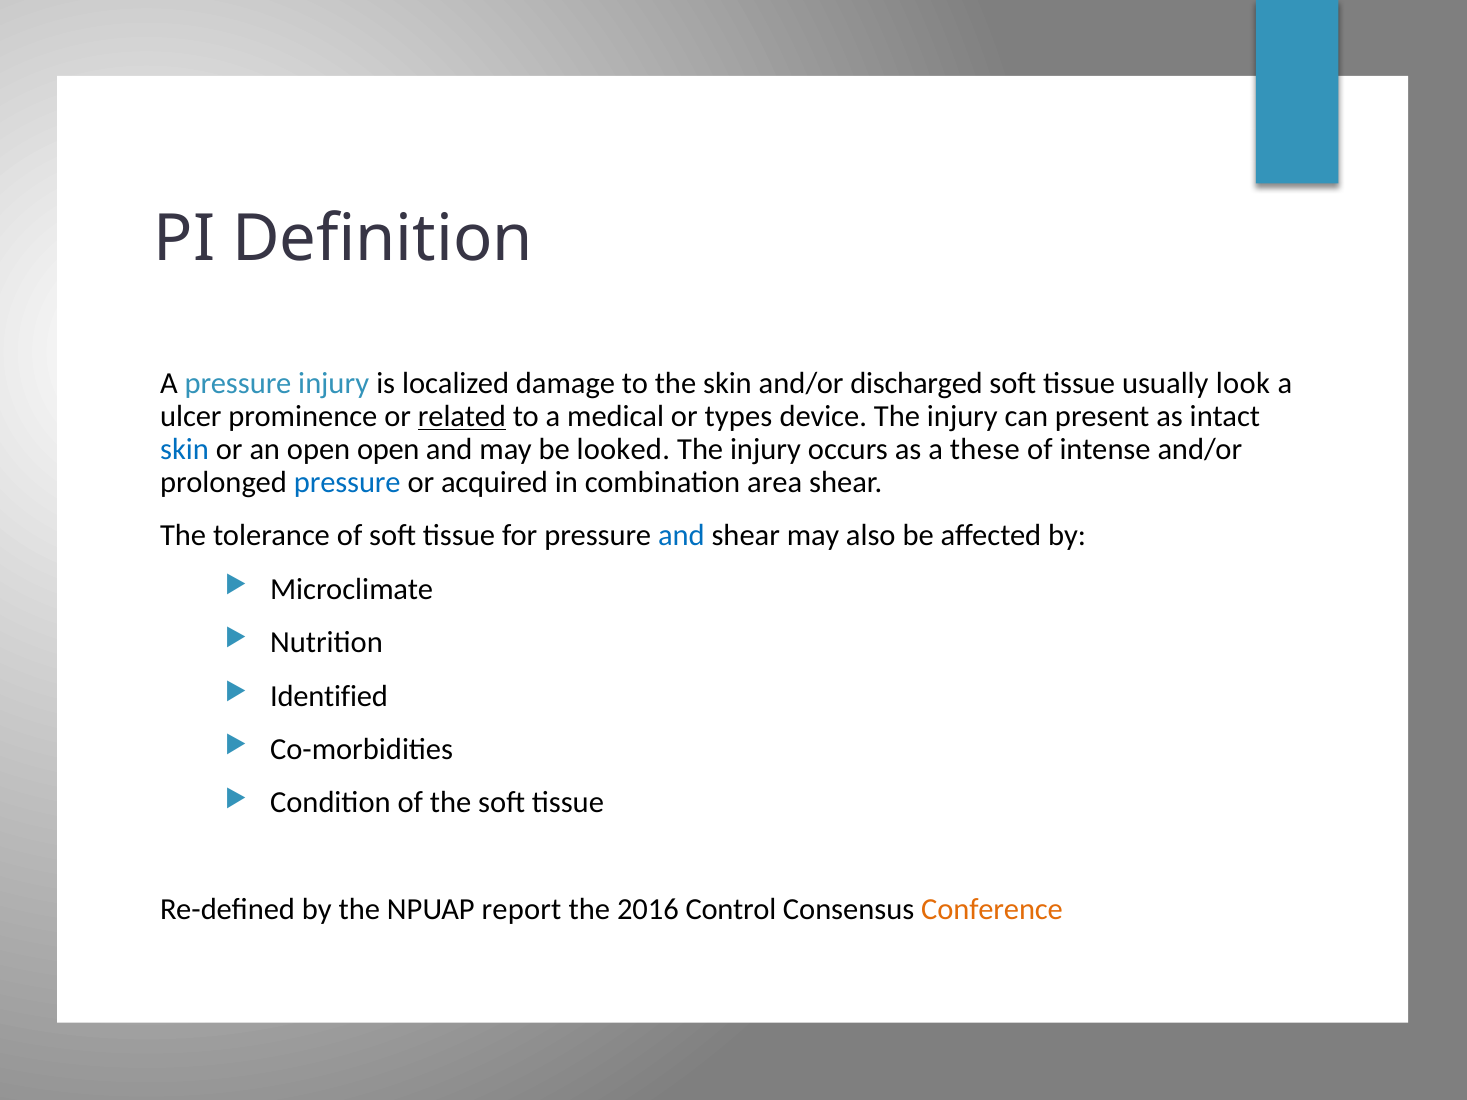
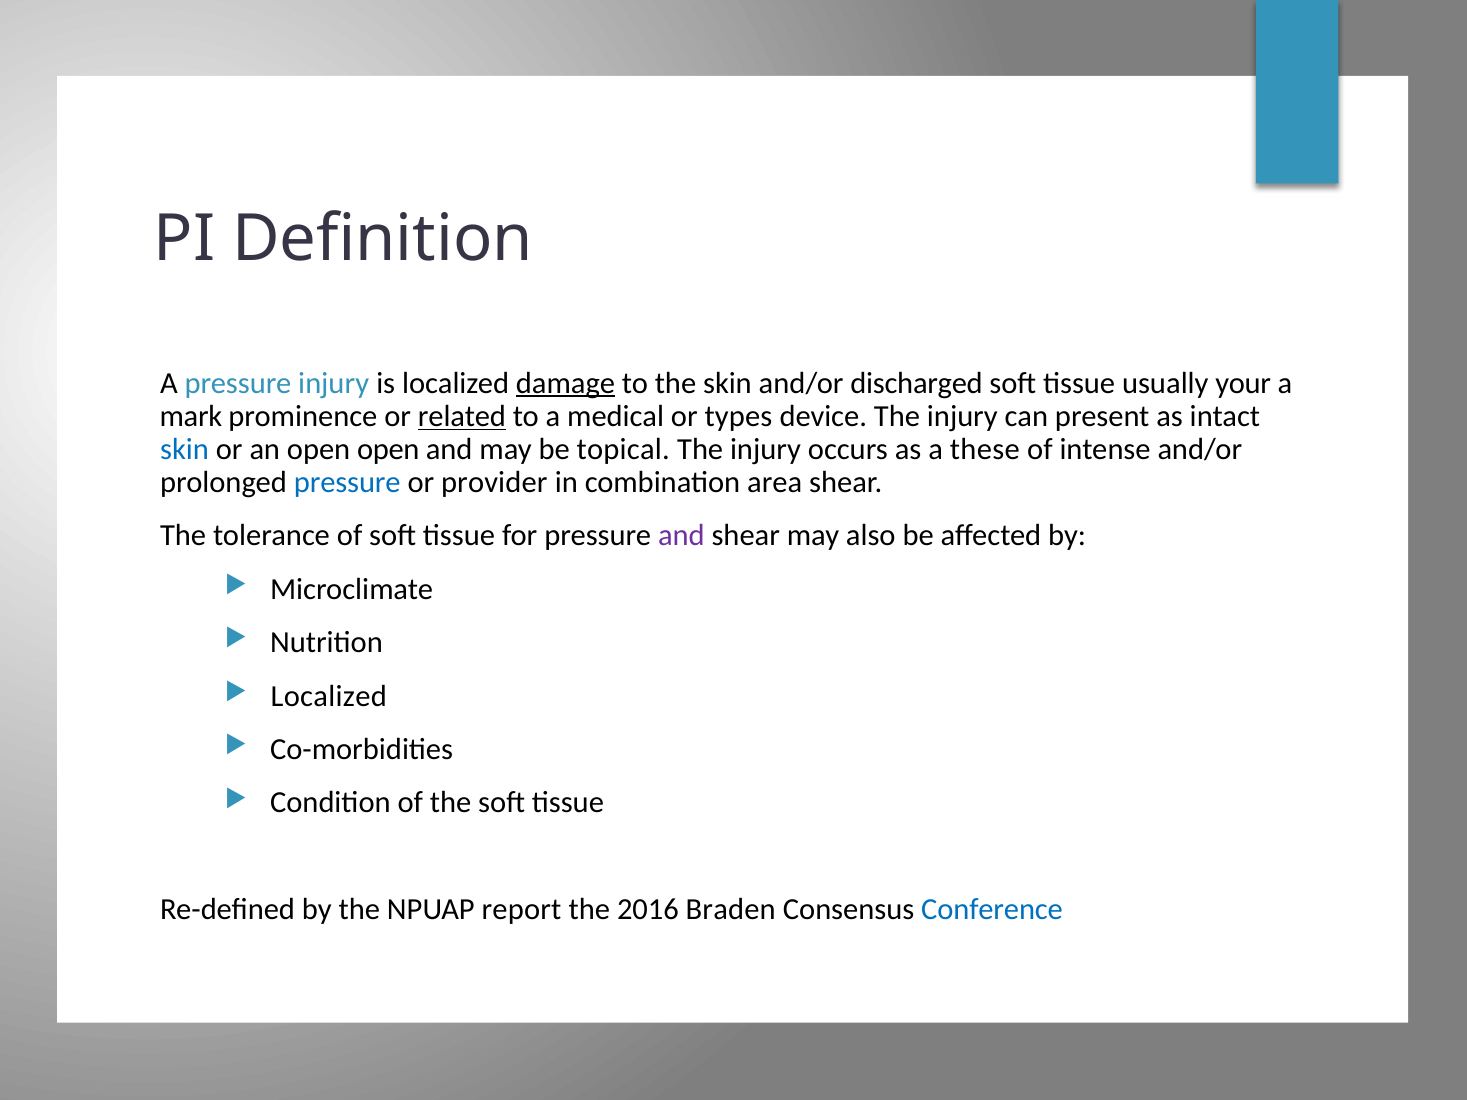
damage underline: none -> present
look: look -> your
ulcer: ulcer -> mark
looked: looked -> topical
acquired: acquired -> provider
and at (681, 536) colour: blue -> purple
Identified at (329, 696): Identified -> Localized
Control: Control -> Braden
Conference colour: orange -> blue
